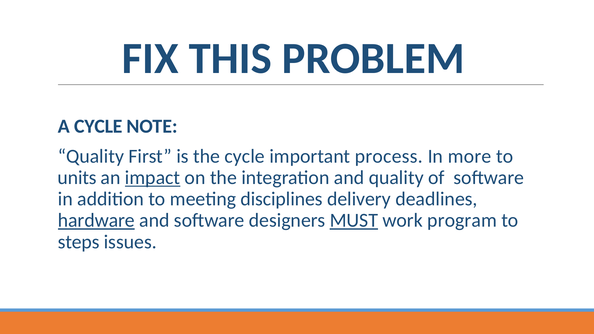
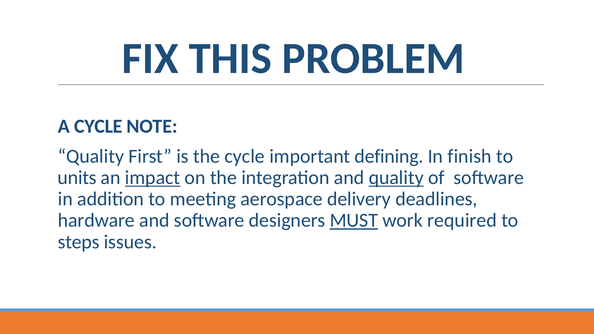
process: process -> defining
more: more -> finish
quality at (396, 178) underline: none -> present
disciplines: disciplines -> aerospace
hardware underline: present -> none
program: program -> required
